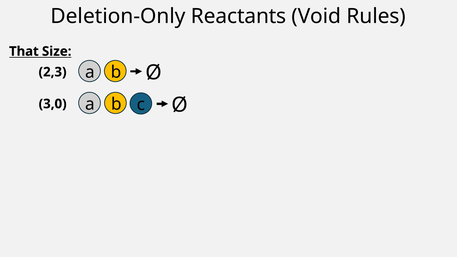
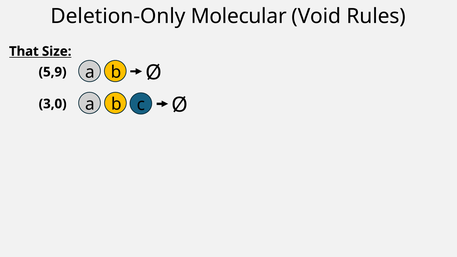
Reactants: Reactants -> Molecular
2,3: 2,3 -> 5,9
